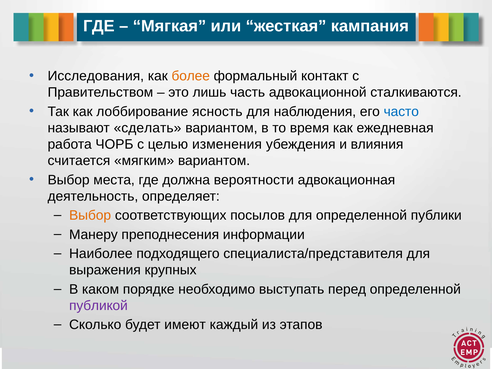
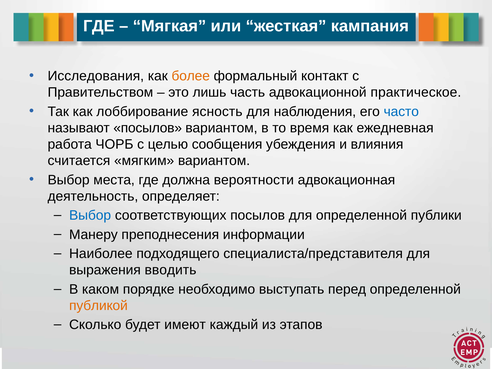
сталкиваются: сталкиваются -> практическое
называют сделать: сделать -> посылов
изменения: изменения -> сообщения
Выбор at (90, 215) colour: orange -> blue
крупных: крупных -> вводить
публикой colour: purple -> orange
